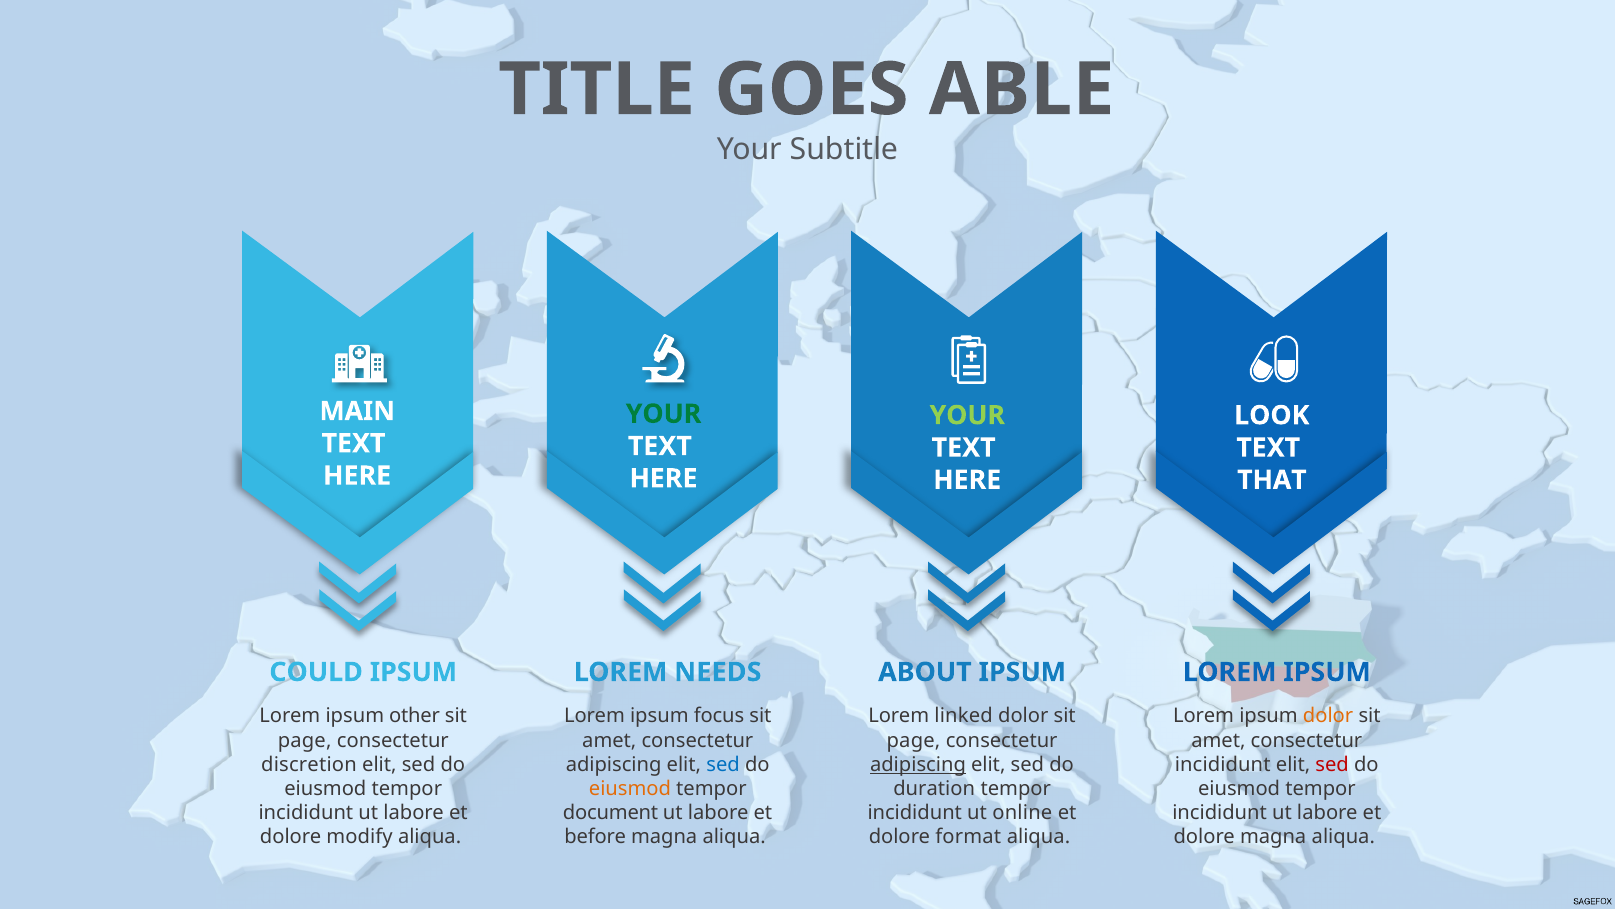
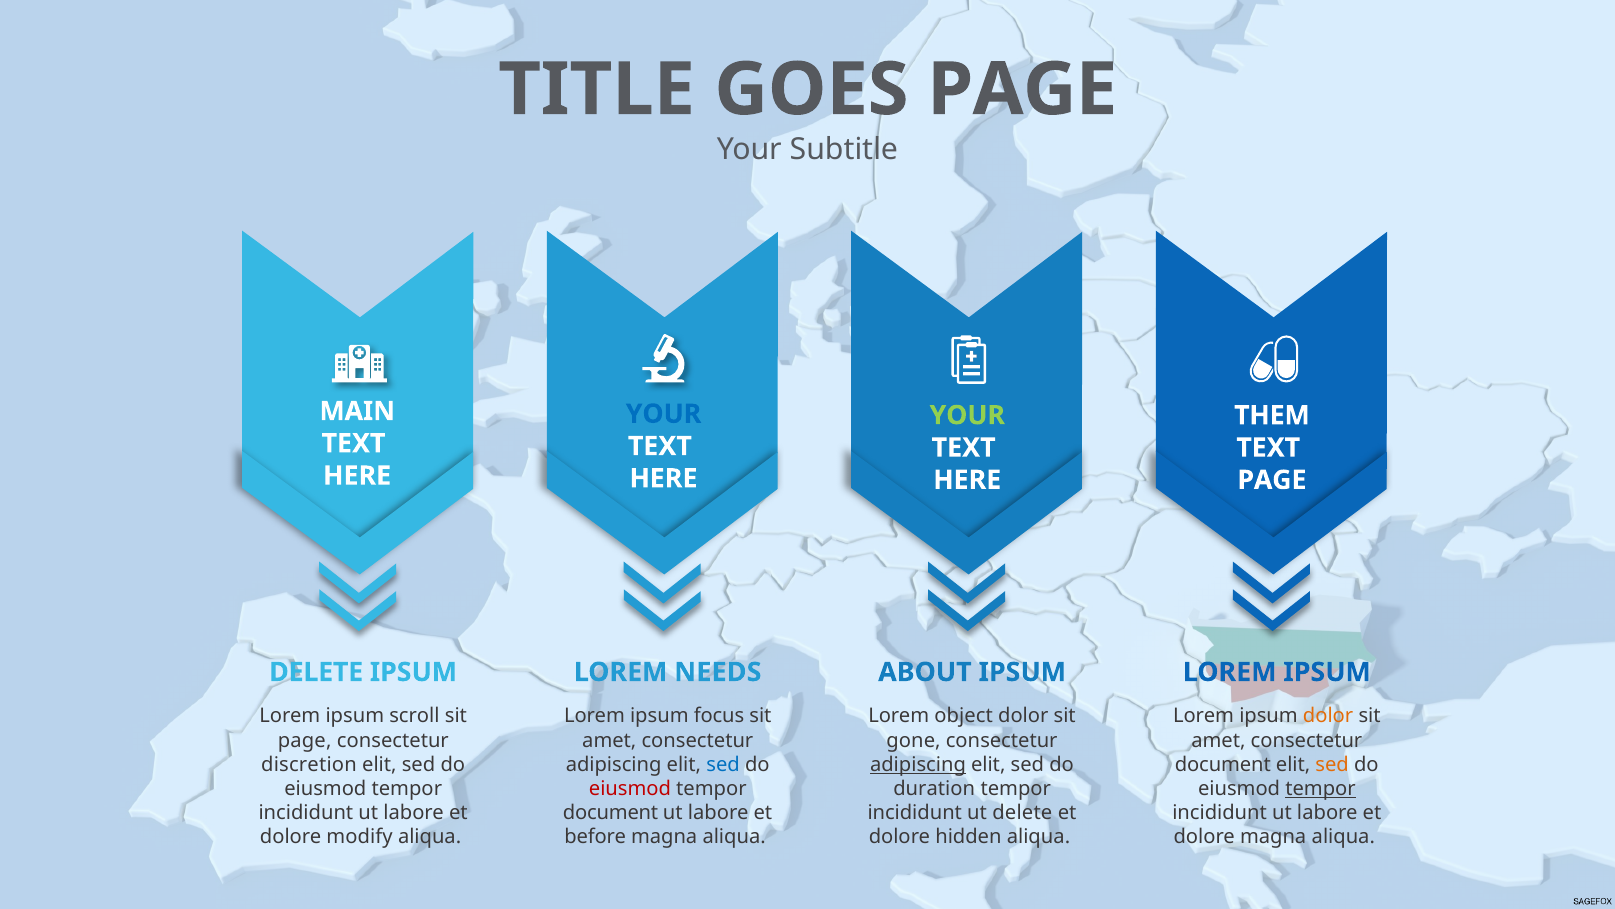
ABLE at (1022, 90): ABLE -> PAGE
YOUR at (664, 414) colour: green -> blue
LOOK: LOOK -> THEM
THAT at (1272, 480): THAT -> PAGE
COULD at (316, 672): COULD -> DELETE
other: other -> scroll
linked: linked -> object
page at (913, 740): page -> gone
incididunt at (1223, 764): incididunt -> document
sed at (1332, 764) colour: red -> orange
eiusmod at (630, 788) colour: orange -> red
tempor at (1321, 788) underline: none -> present
ut online: online -> delete
format: format -> hidden
